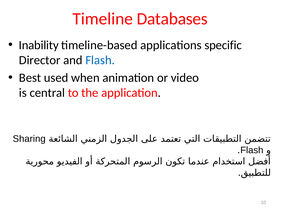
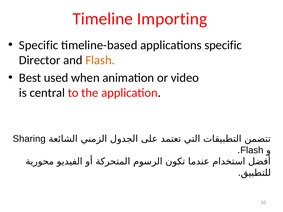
Databases: Databases -> Importing
Inability at (39, 45): Inability -> Specific
Flash at (100, 60) colour: blue -> orange
